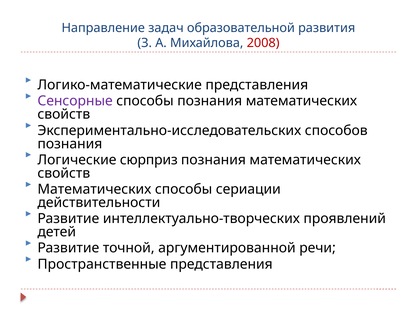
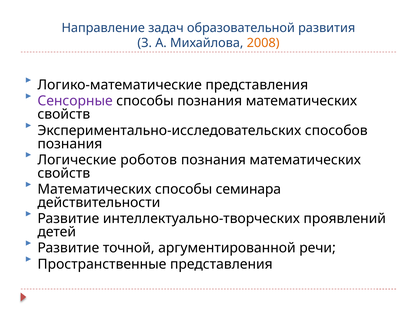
2008 colour: red -> orange
сюрприз: сюрприз -> роботов
сериации: сериации -> семинара
